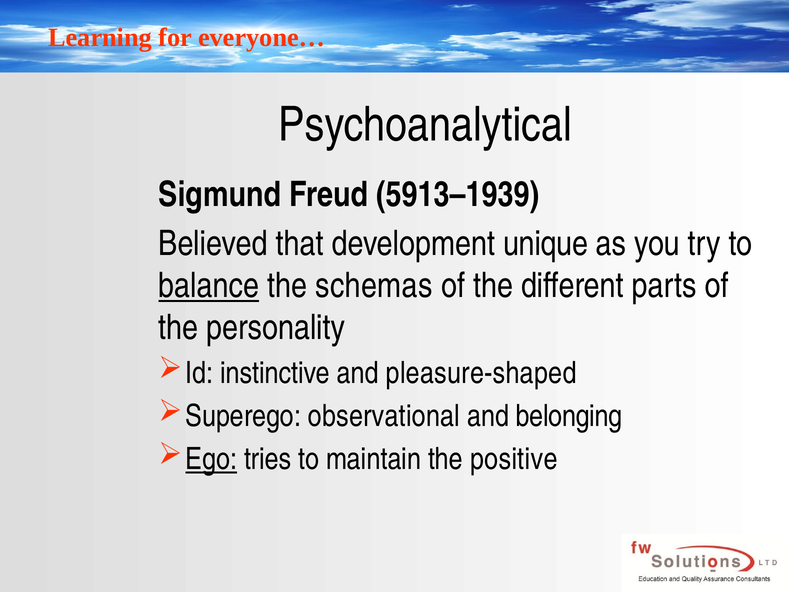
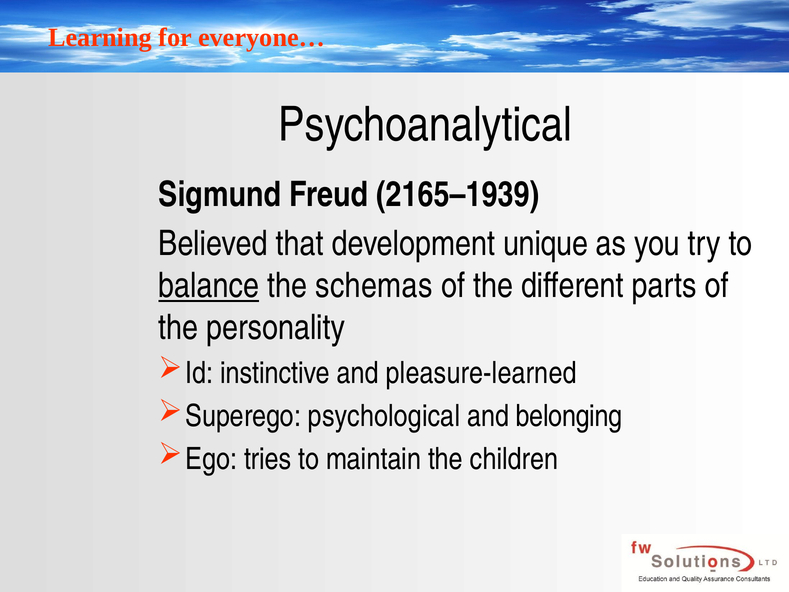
5913–1939: 5913–1939 -> 2165–1939
pleasure-shaped: pleasure-shaped -> pleasure-learned
observational: observational -> psychological
Ego underline: present -> none
positive: positive -> children
